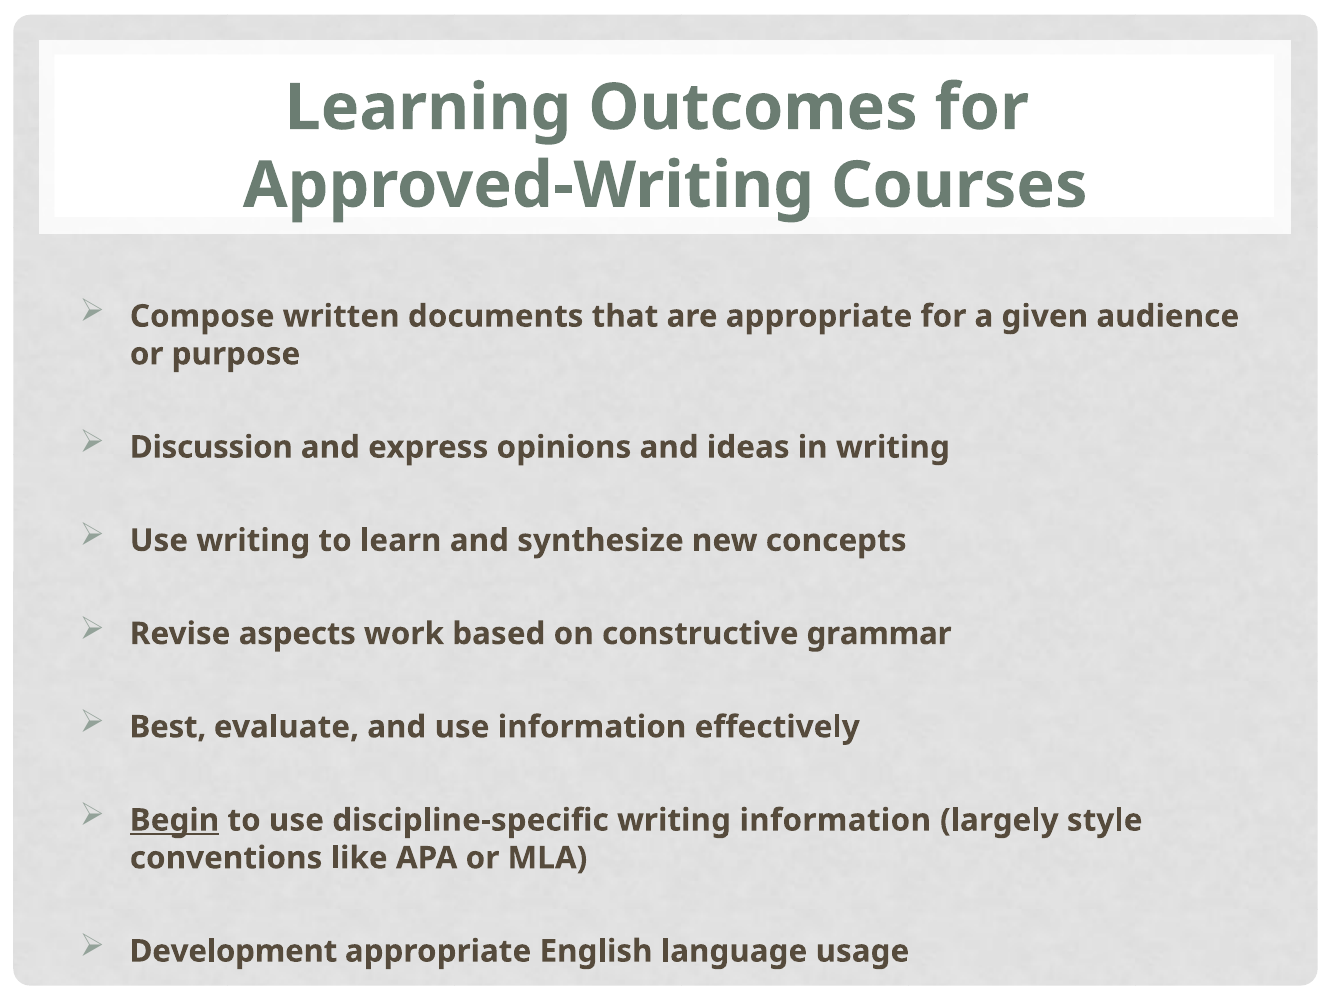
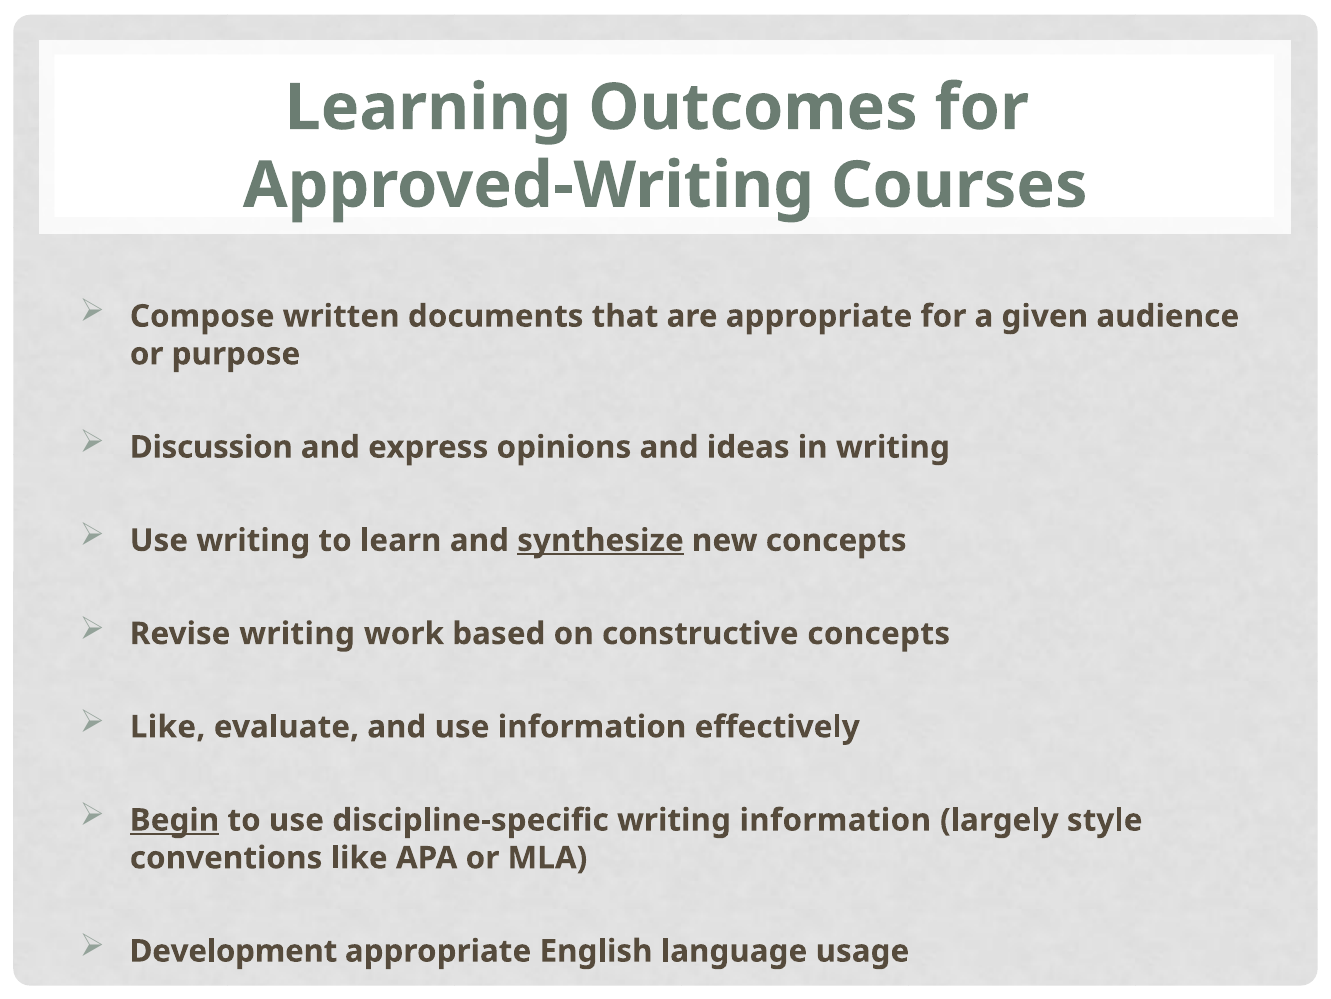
synthesize underline: none -> present
Revise aspects: aspects -> writing
constructive grammar: grammar -> concepts
Best at (168, 726): Best -> Like
